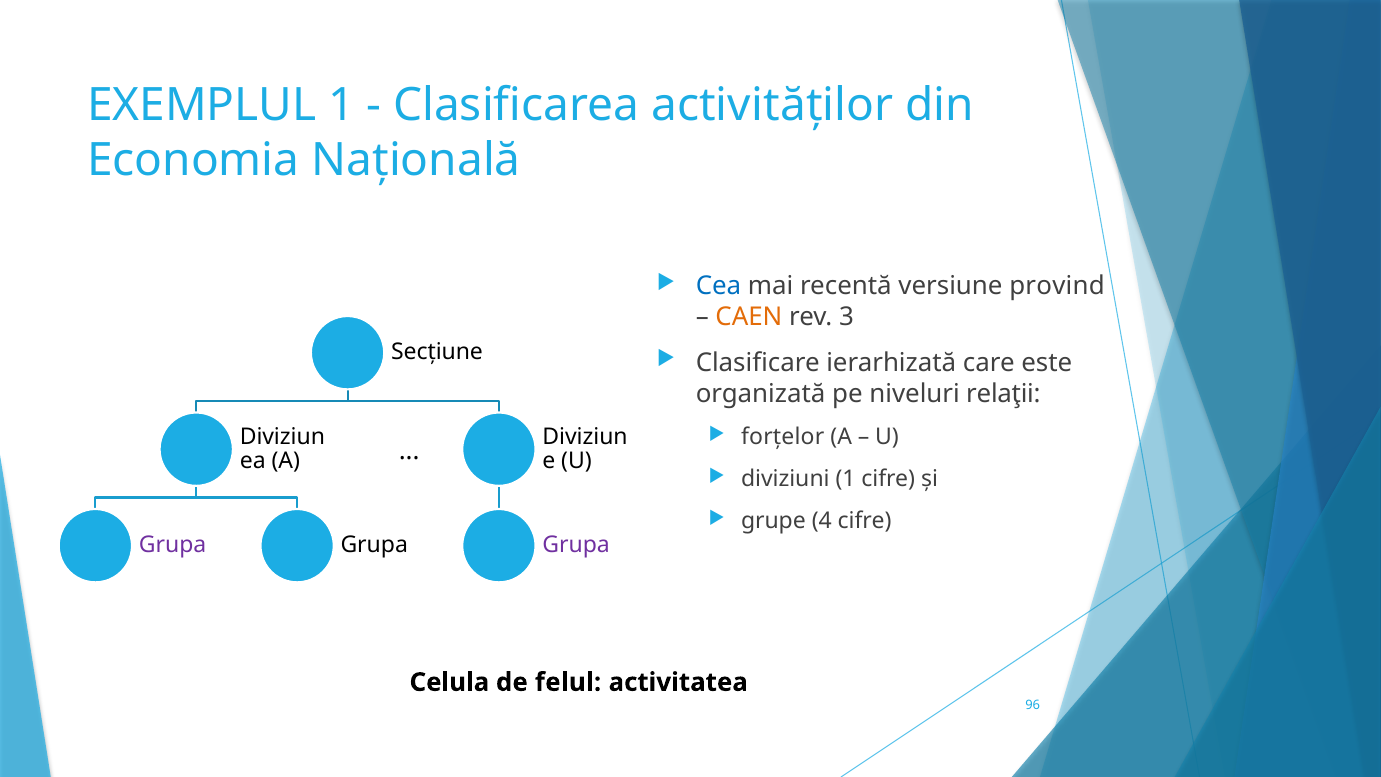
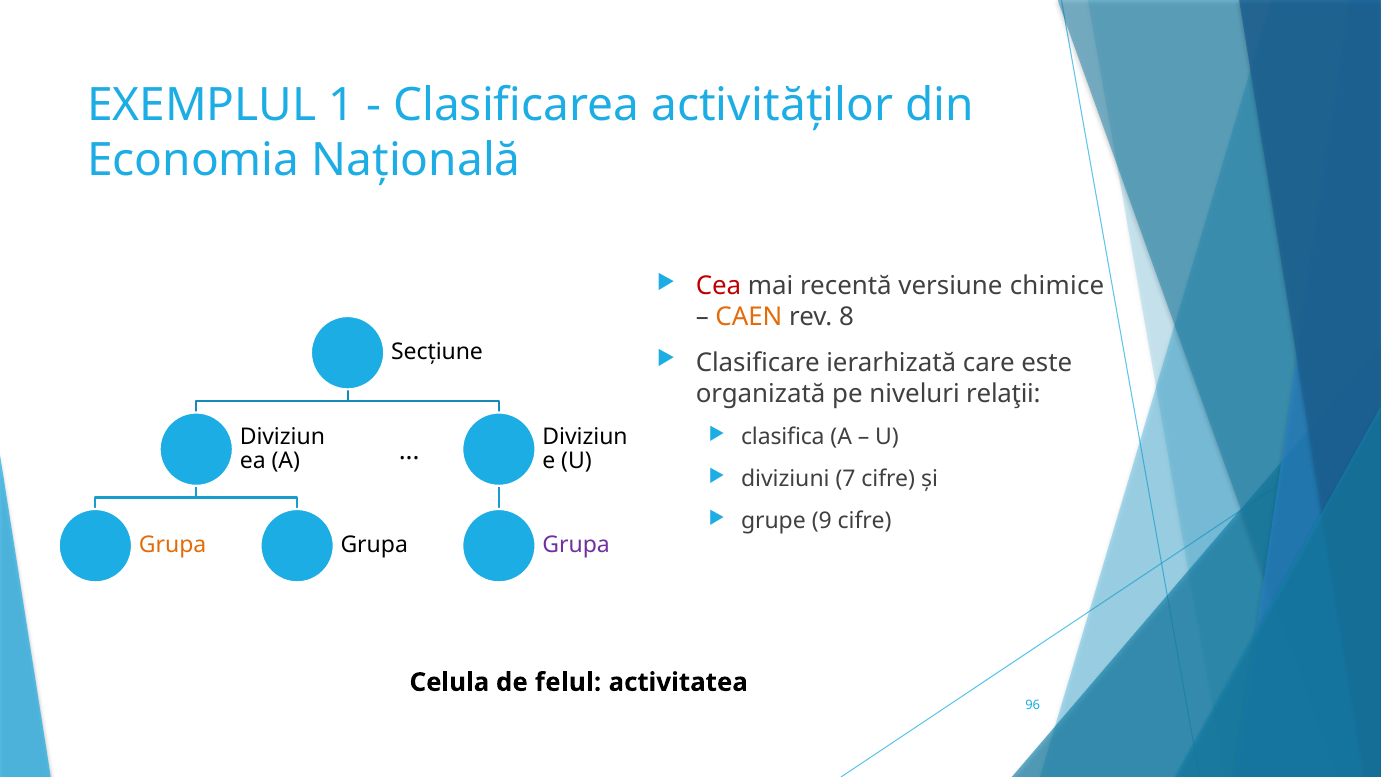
Cea colour: blue -> red
provind: provind -> chimice
3: 3 -> 8
forțelor: forțelor -> clasifica
diviziuni 1: 1 -> 7
4: 4 -> 9
Grupa at (173, 545) colour: purple -> orange
